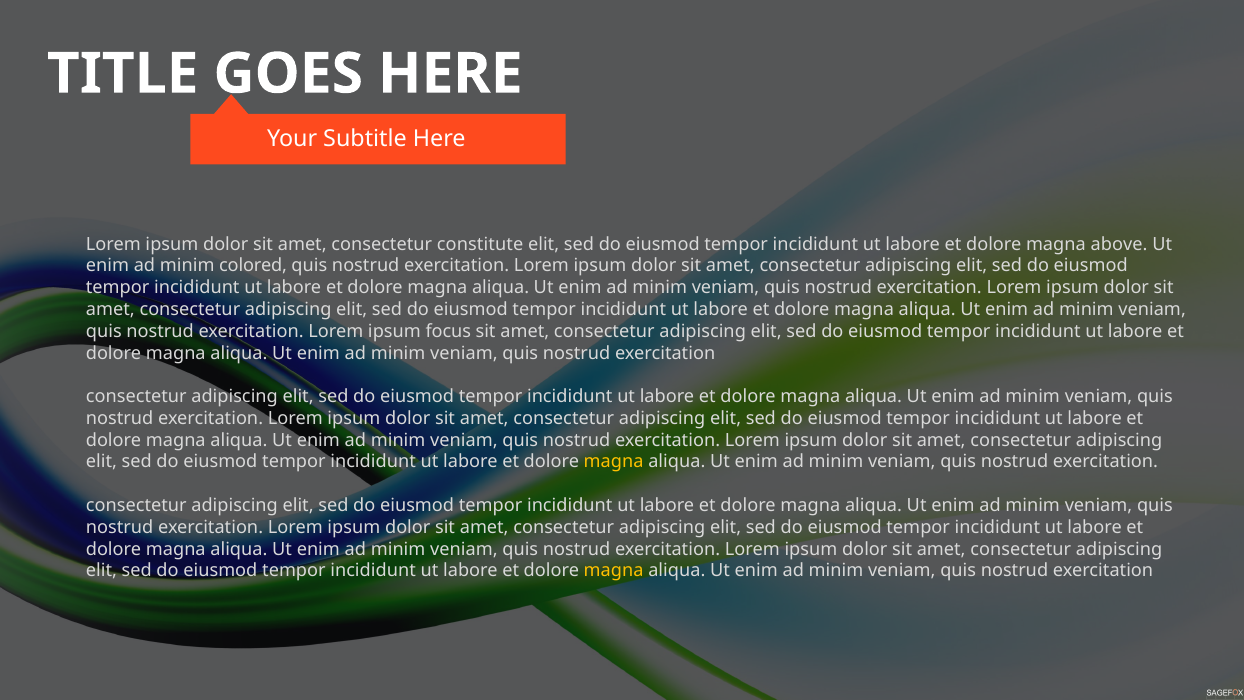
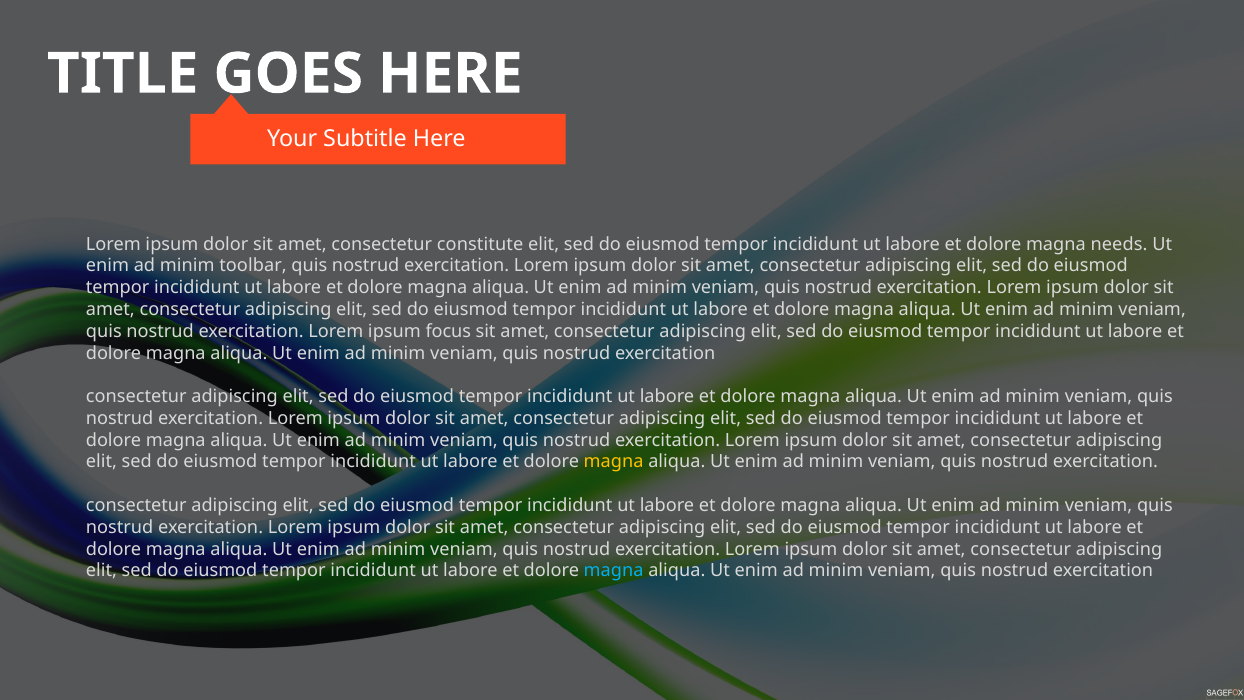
above: above -> needs
colored: colored -> toolbar
magna at (614, 571) colour: yellow -> light blue
